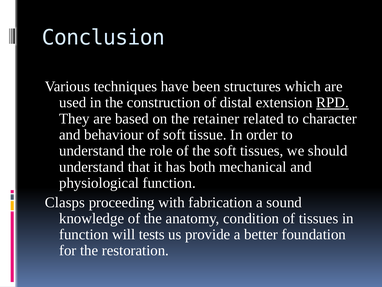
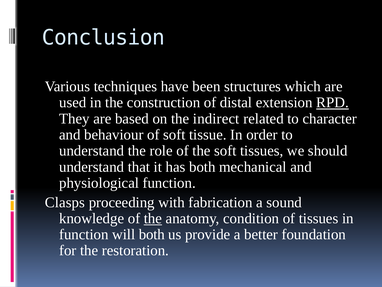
retainer: retainer -> indirect
the at (153, 218) underline: none -> present
will tests: tests -> both
